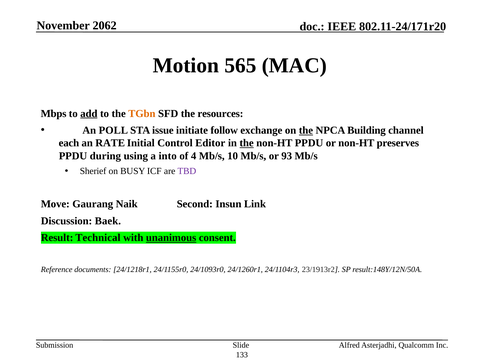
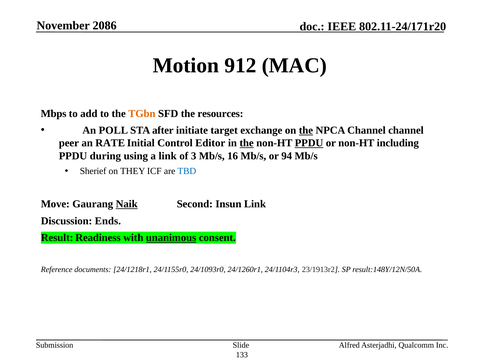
2062: 2062 -> 2086
565: 565 -> 912
add underline: present -> none
issue: issue -> after
follow: follow -> target
NPCA Building: Building -> Channel
each: each -> peer
PPDU at (309, 143) underline: none -> present
preserves: preserves -> including
a into: into -> link
4: 4 -> 3
10: 10 -> 16
93: 93 -> 94
BUSY: BUSY -> THEY
TBD colour: purple -> blue
Naik underline: none -> present
Baek: Baek -> Ends
Technical: Technical -> Readiness
